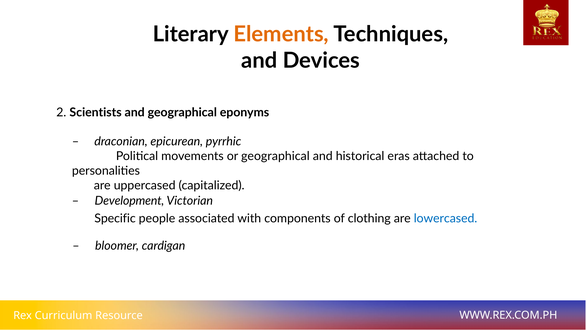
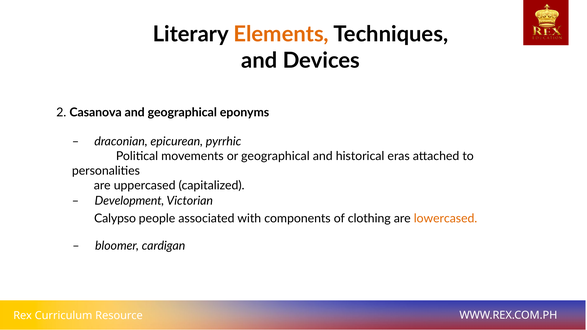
Scientists: Scientists -> Casanova
Specific: Specific -> Calypso
lowercased colour: blue -> orange
